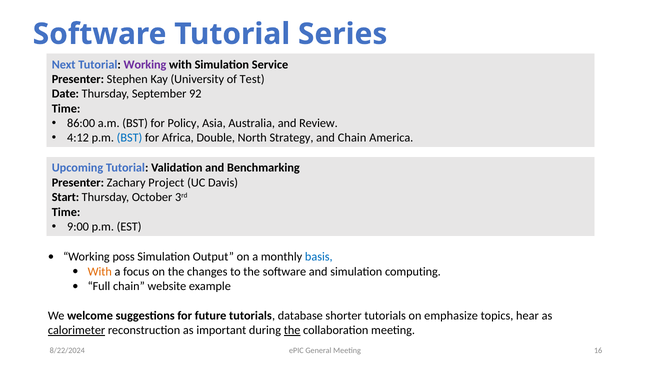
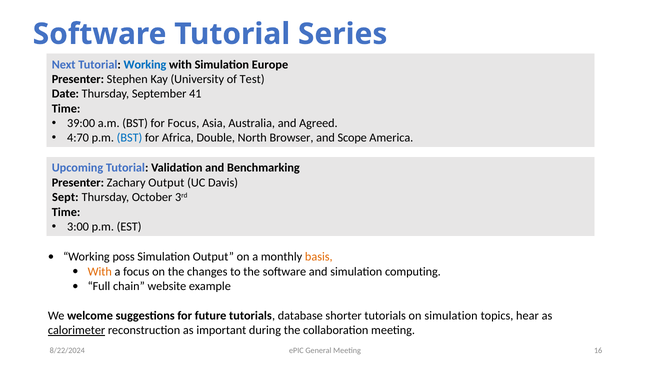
Working at (145, 65) colour: purple -> blue
Service: Service -> Europe
92: 92 -> 41
86:00: 86:00 -> 39:00
for Policy: Policy -> Focus
Review: Review -> Agreed
4:12: 4:12 -> 4:70
Strategy: Strategy -> Browser
and Chain: Chain -> Scope
Zachary Project: Project -> Output
Start: Start -> Sept
9:00: 9:00 -> 3:00
basis colour: blue -> orange
on emphasize: emphasize -> simulation
the at (292, 330) underline: present -> none
